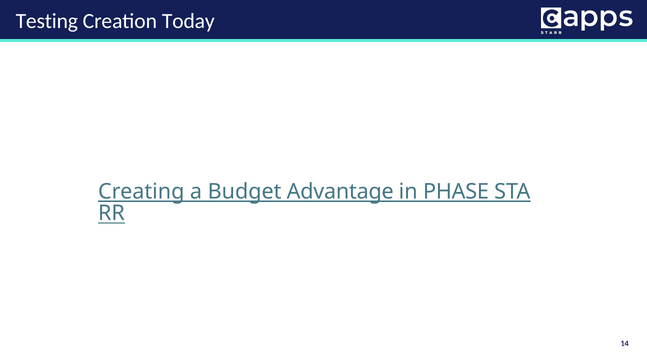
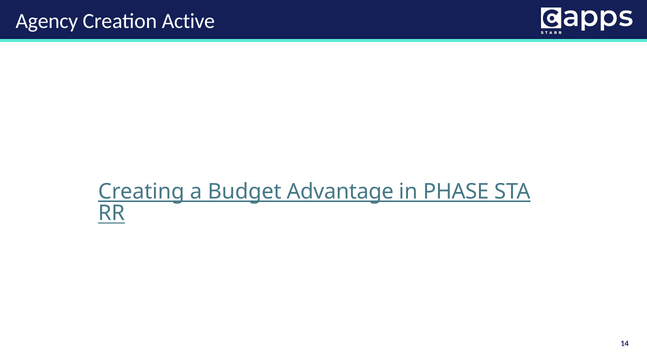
Testing: Testing -> Agency
Today: Today -> Active
